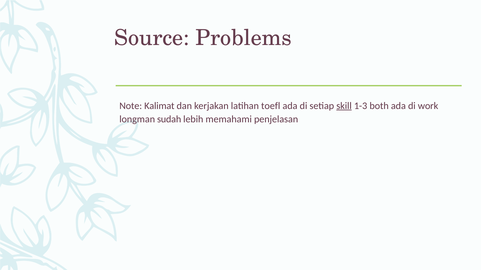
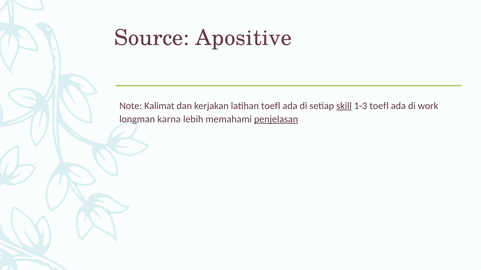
Problems: Problems -> Apositive
1-3 both: both -> toefl
sudah: sudah -> karna
penjelasan underline: none -> present
